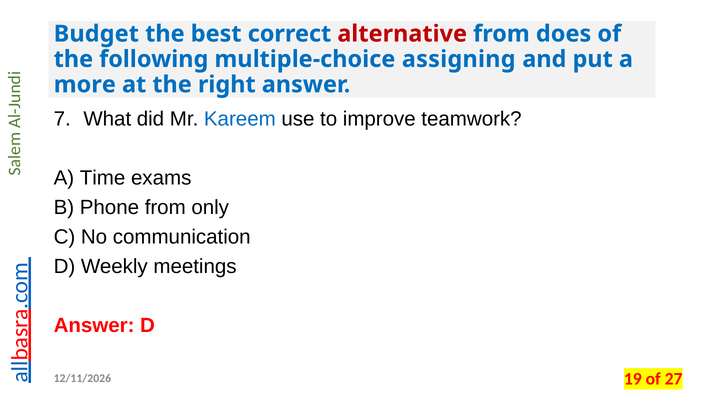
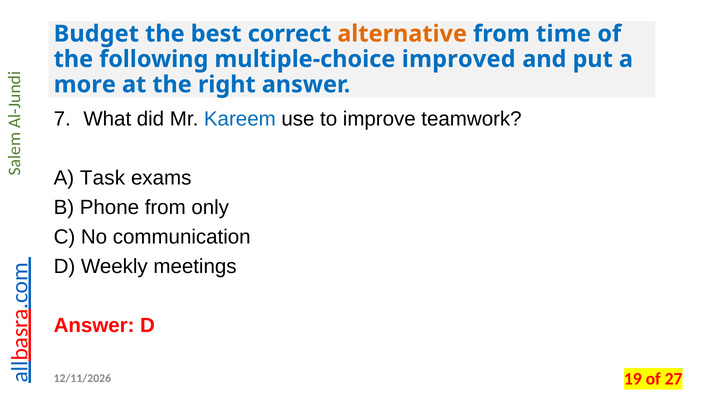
alternative colour: red -> orange
does: does -> time
assigning: assigning -> improved
Time: Time -> Task
